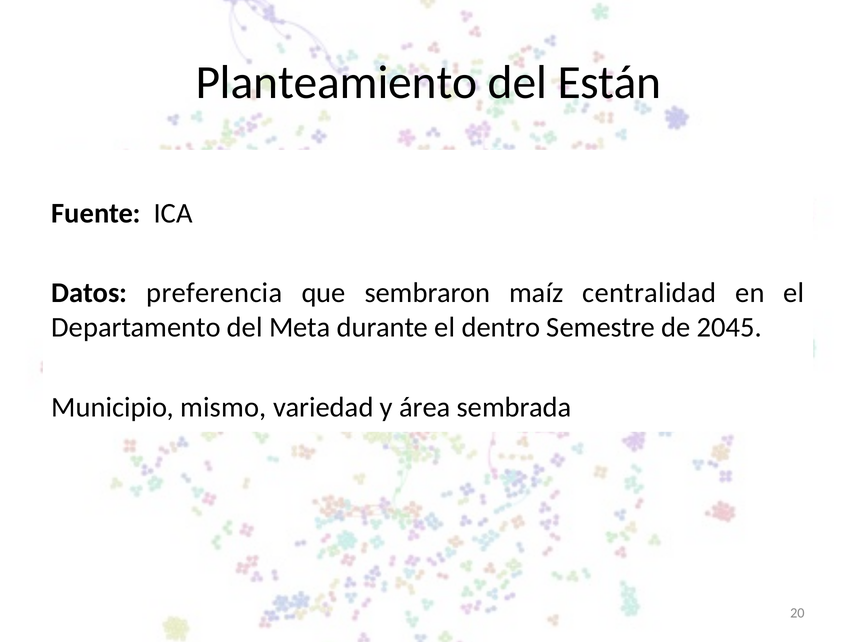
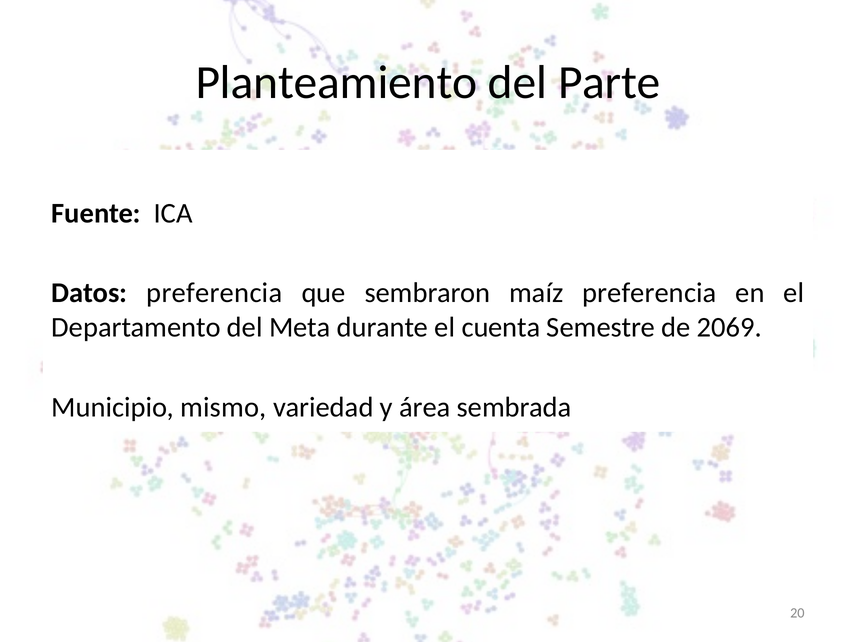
Están: Están -> Parte
maíz centralidad: centralidad -> preferencia
dentro: dentro -> cuenta
2045: 2045 -> 2069
